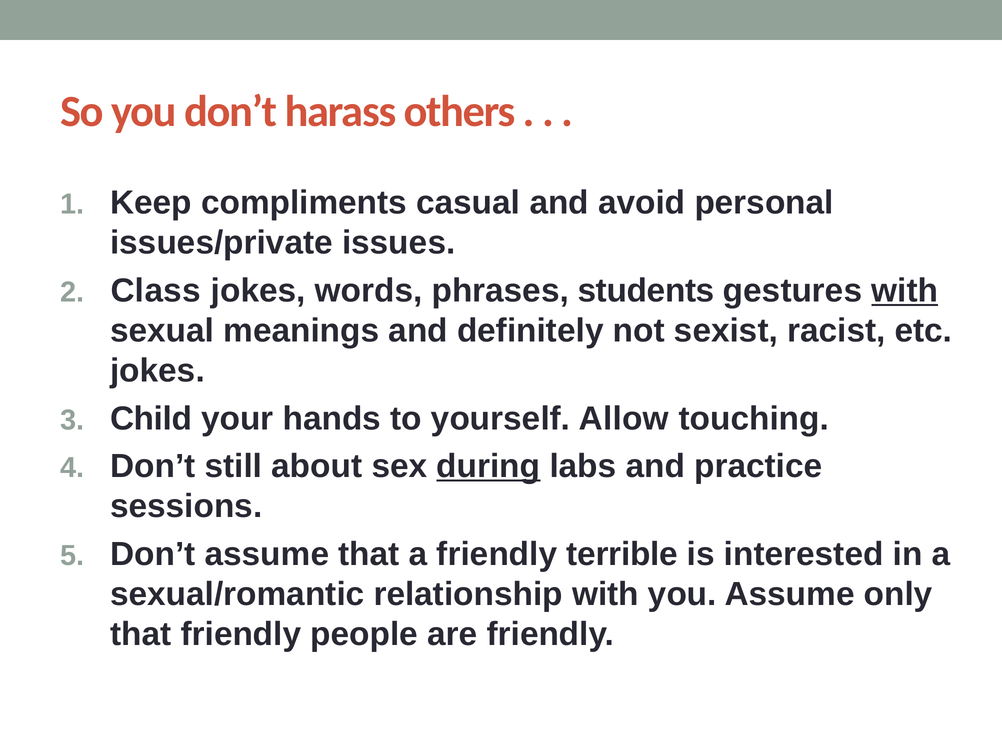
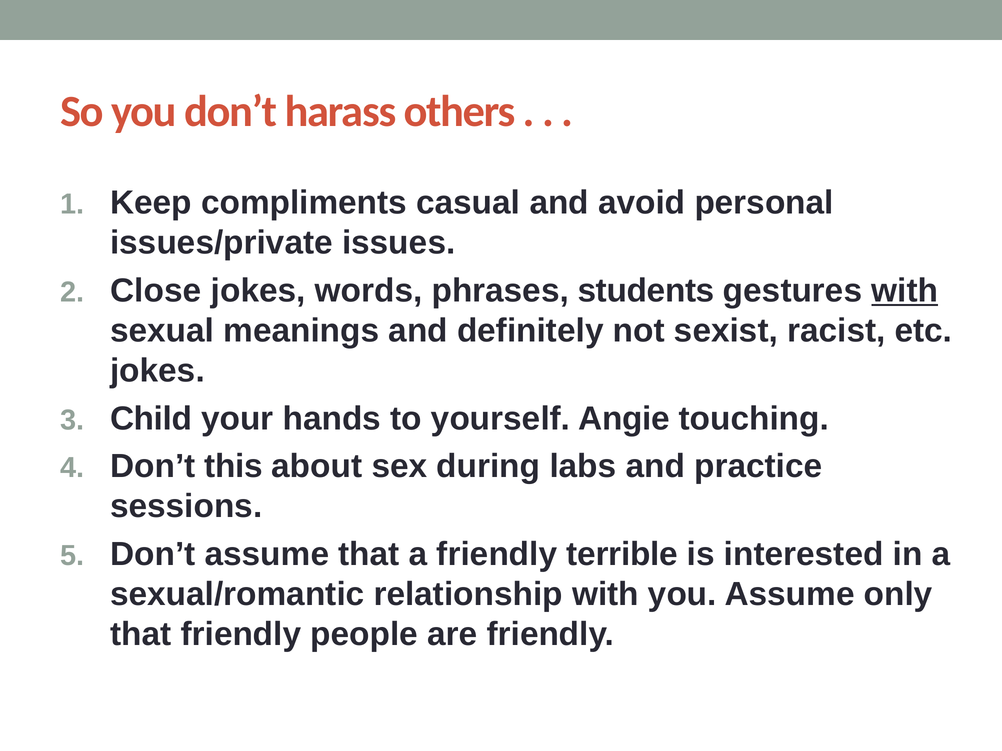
Class: Class -> Close
Allow: Allow -> Angie
still: still -> this
during underline: present -> none
